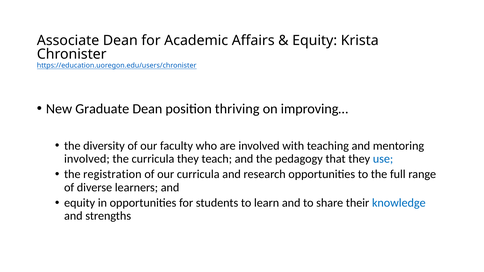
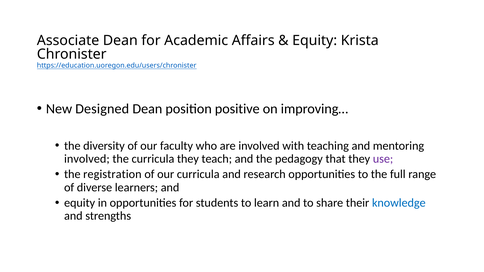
Graduate: Graduate -> Designed
thriving: thriving -> positive
use colour: blue -> purple
